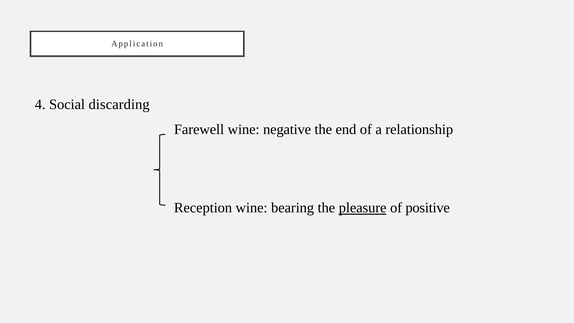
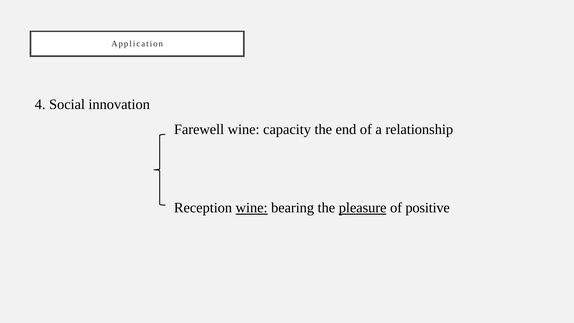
discarding: discarding -> innovation
negative: negative -> capacity
wine at (252, 208) underline: none -> present
